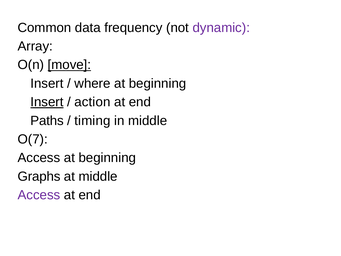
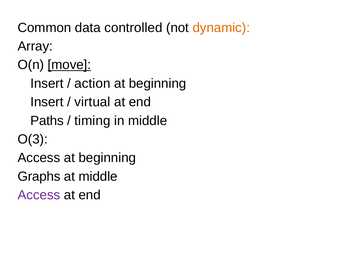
frequency: frequency -> controlled
dynamic colour: purple -> orange
where: where -> action
Insert at (47, 102) underline: present -> none
action: action -> virtual
O(7: O(7 -> O(3
